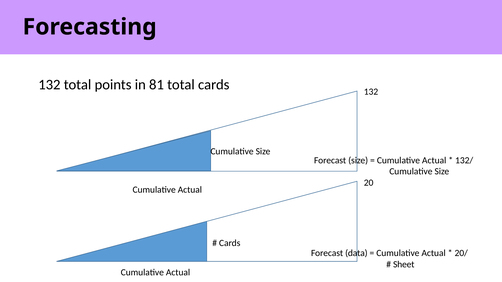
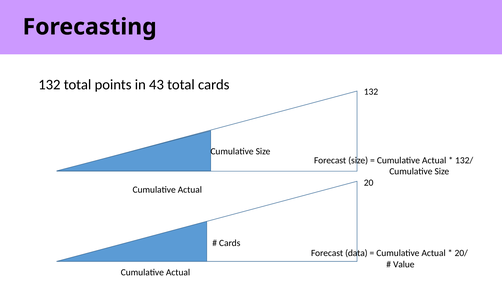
81: 81 -> 43
Sheet: Sheet -> Value
